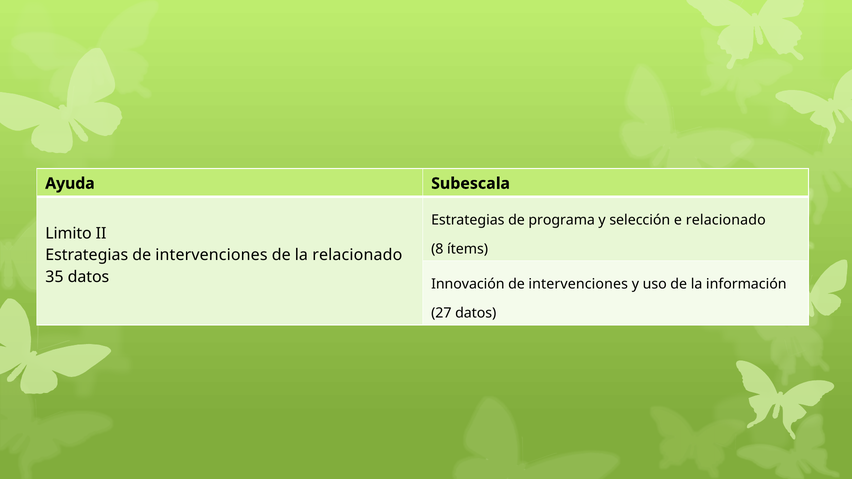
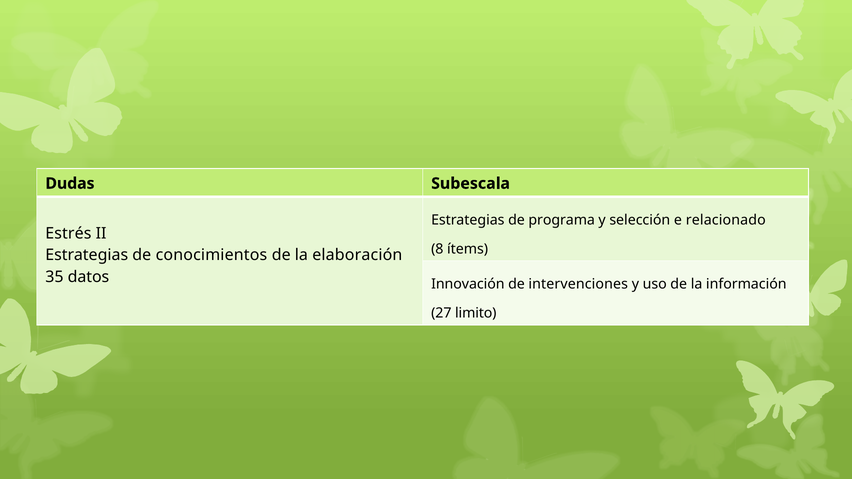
Ayuda: Ayuda -> Dudas
Limito: Limito -> Estrés
Estrategias de intervenciones: intervenciones -> conocimientos
la relacionado: relacionado -> elaboración
27 datos: datos -> limito
